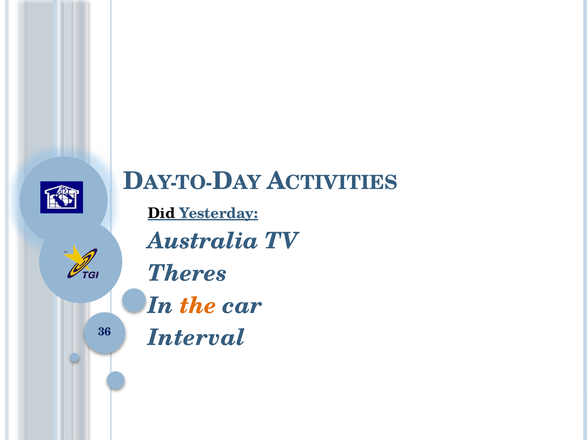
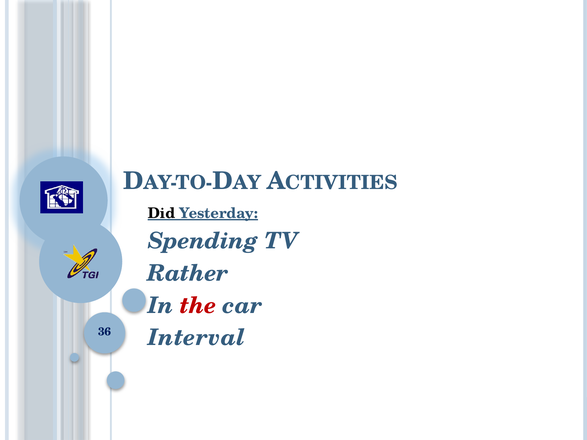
Australia: Australia -> Spending
Theres: Theres -> Rather
the colour: orange -> red
